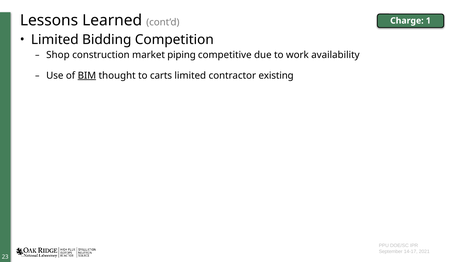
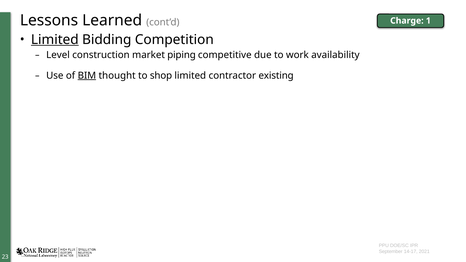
Limited at (55, 40) underline: none -> present
Shop: Shop -> Level
carts: carts -> shop
